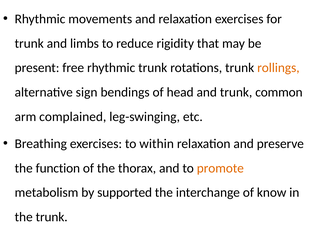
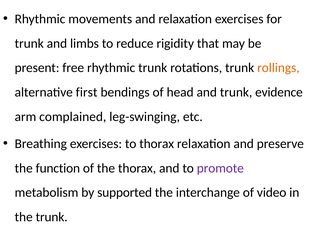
sign: sign -> first
common: common -> evidence
to within: within -> thorax
promote colour: orange -> purple
know: know -> video
